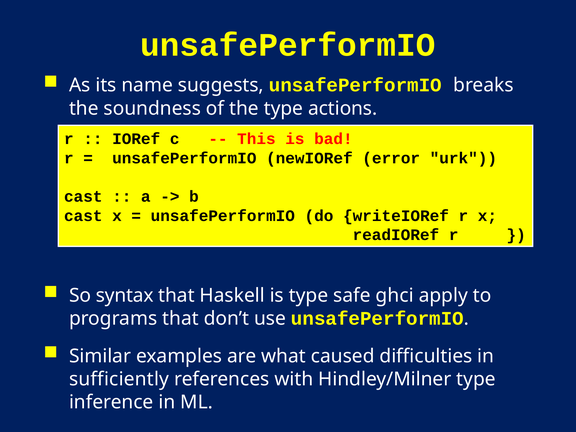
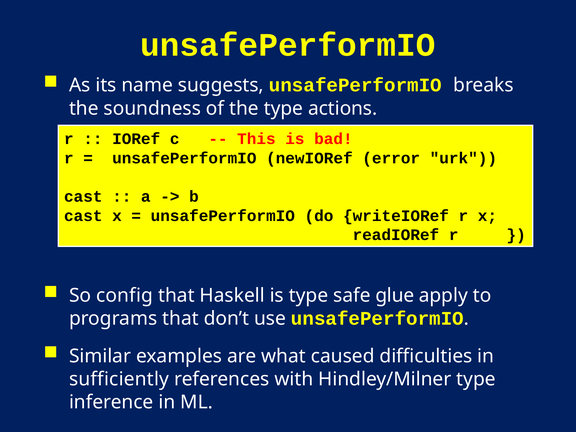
syntax: syntax -> config
ghci: ghci -> glue
